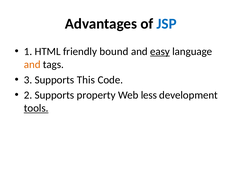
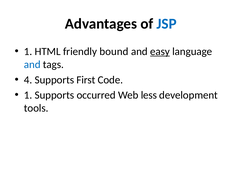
and at (32, 64) colour: orange -> blue
3: 3 -> 4
This: This -> First
2 at (28, 95): 2 -> 1
property: property -> occurred
tools underline: present -> none
